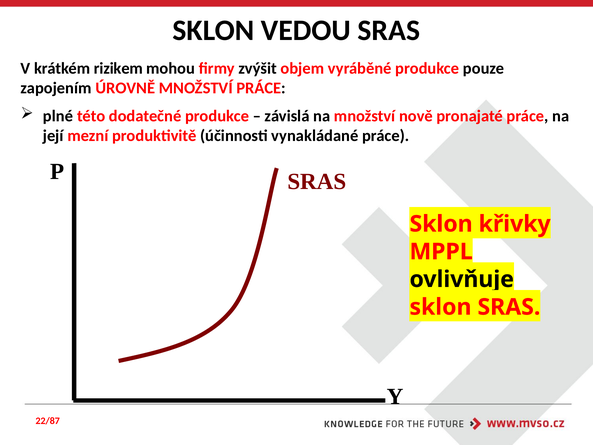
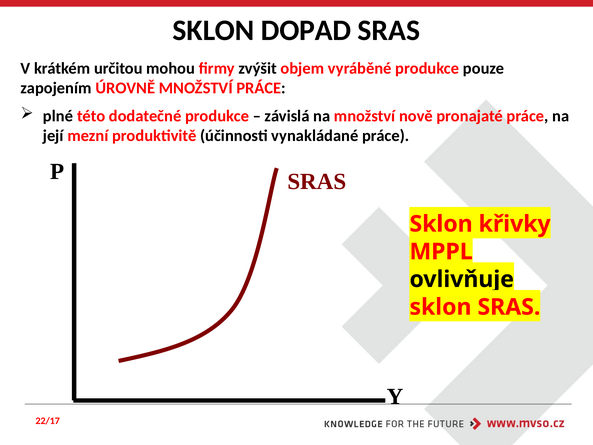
VEDOU: VEDOU -> DOPAD
rizikem: rizikem -> určitou
22/87: 22/87 -> 22/17
